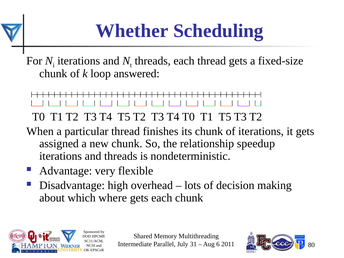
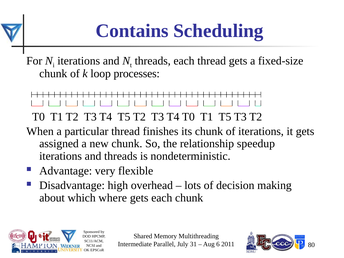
Whether: Whether -> Contains
answered: answered -> processes
